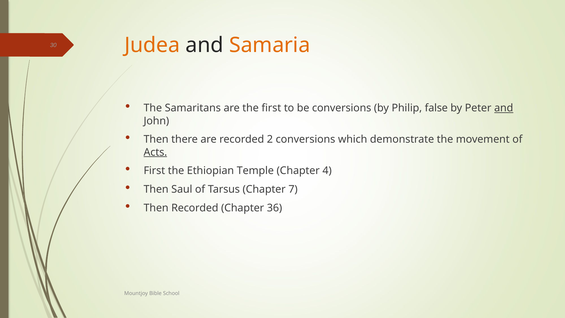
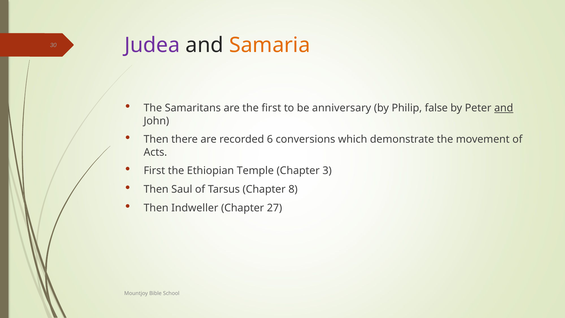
Judea colour: orange -> purple
be conversions: conversions -> anniversary
2: 2 -> 6
Acts underline: present -> none
4: 4 -> 3
7: 7 -> 8
Then Recorded: Recorded -> Indweller
36: 36 -> 27
